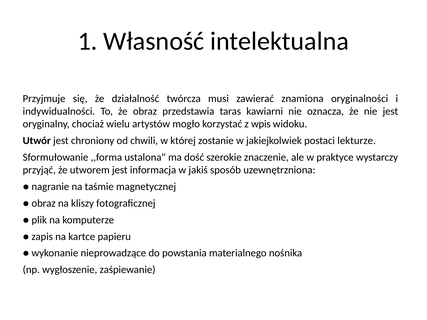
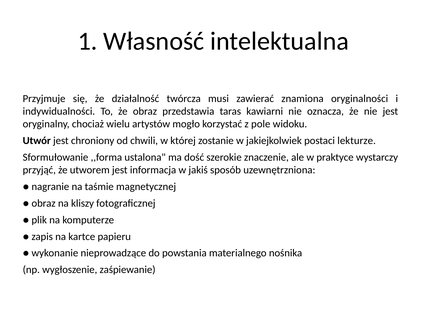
wpis: wpis -> pole
